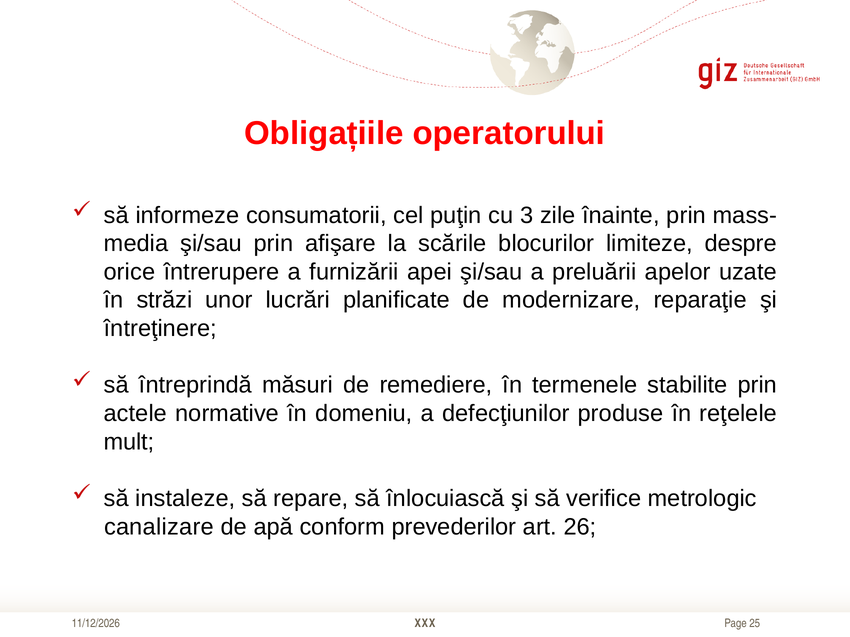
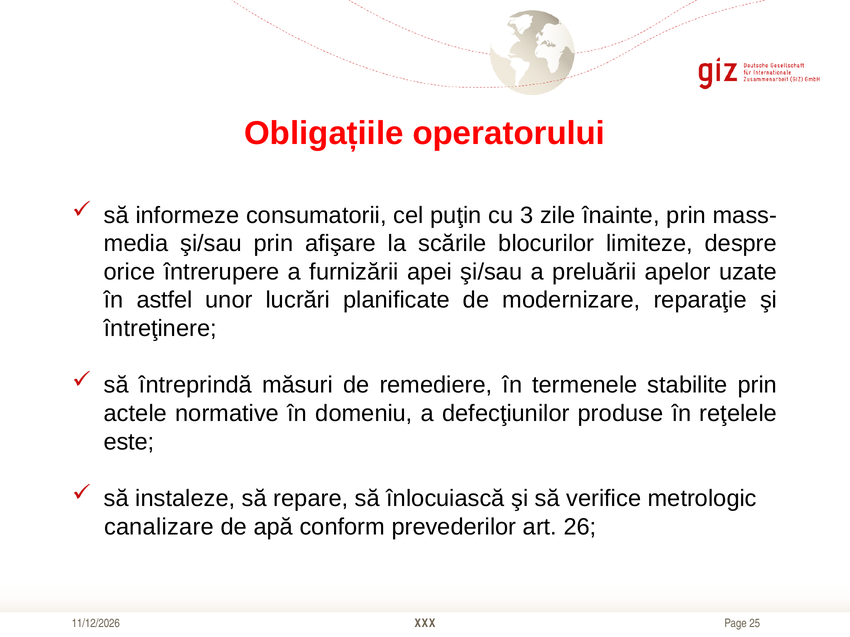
străzi: străzi -> astfel
mult: mult -> este
